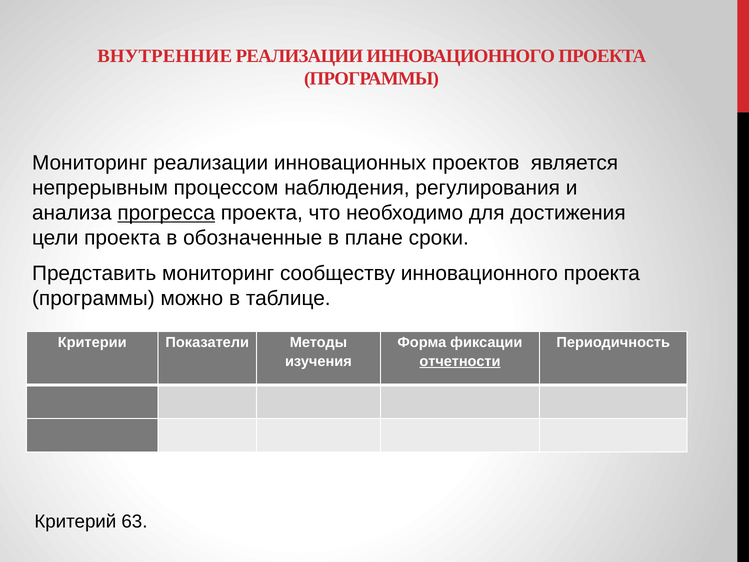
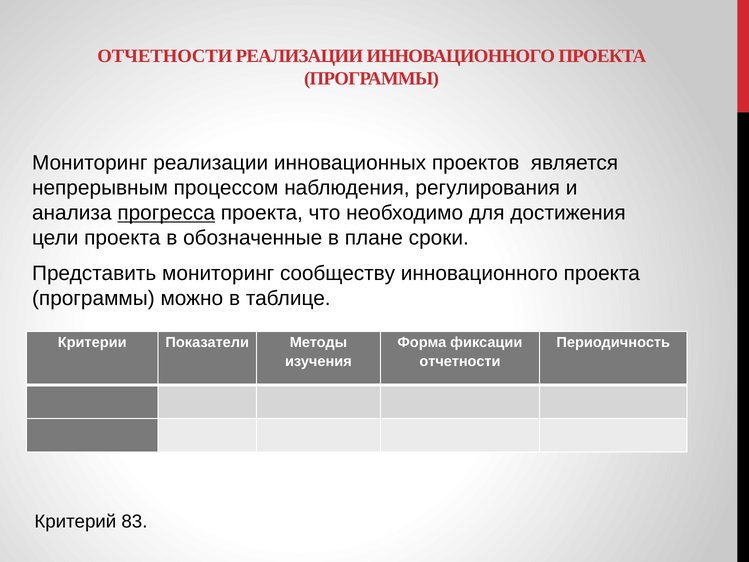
ВНУТРЕННИЕ at (165, 56): ВНУТРЕННИЕ -> ОТЧЕТНОСТИ
отчетности at (460, 361) underline: present -> none
63: 63 -> 83
